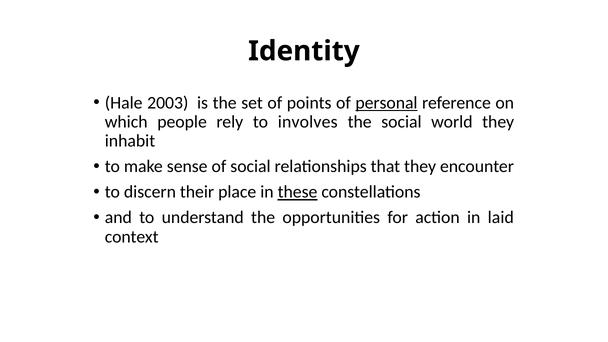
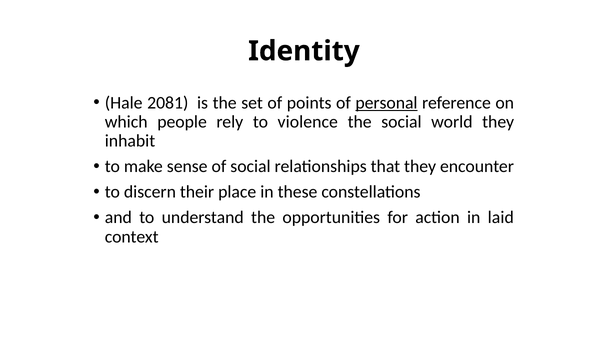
2003: 2003 -> 2081
involves: involves -> violence
these underline: present -> none
